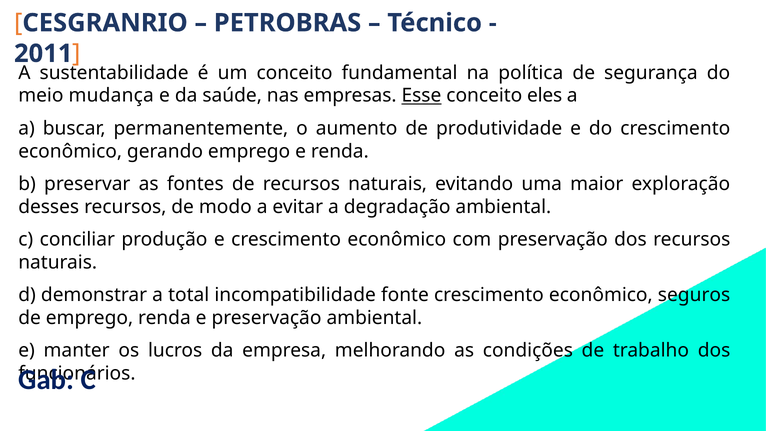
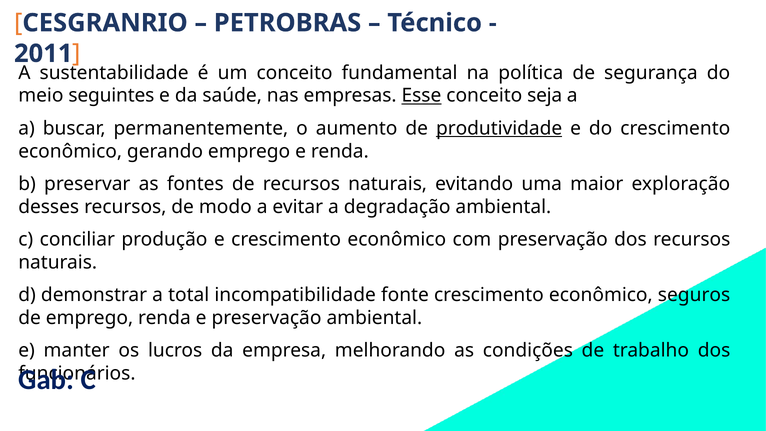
mudança: mudança -> seguintes
eles: eles -> seja
produtividade underline: none -> present
